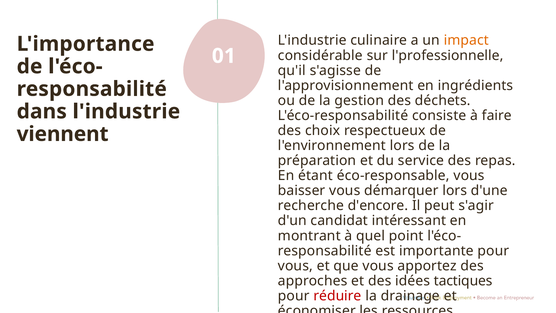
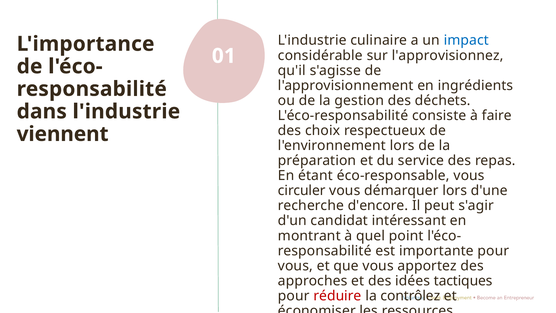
impact colour: orange -> blue
l'professionnelle: l'professionnelle -> l'approvisionnez
baisser: baisser -> circuler
drainage: drainage -> contrôlez
